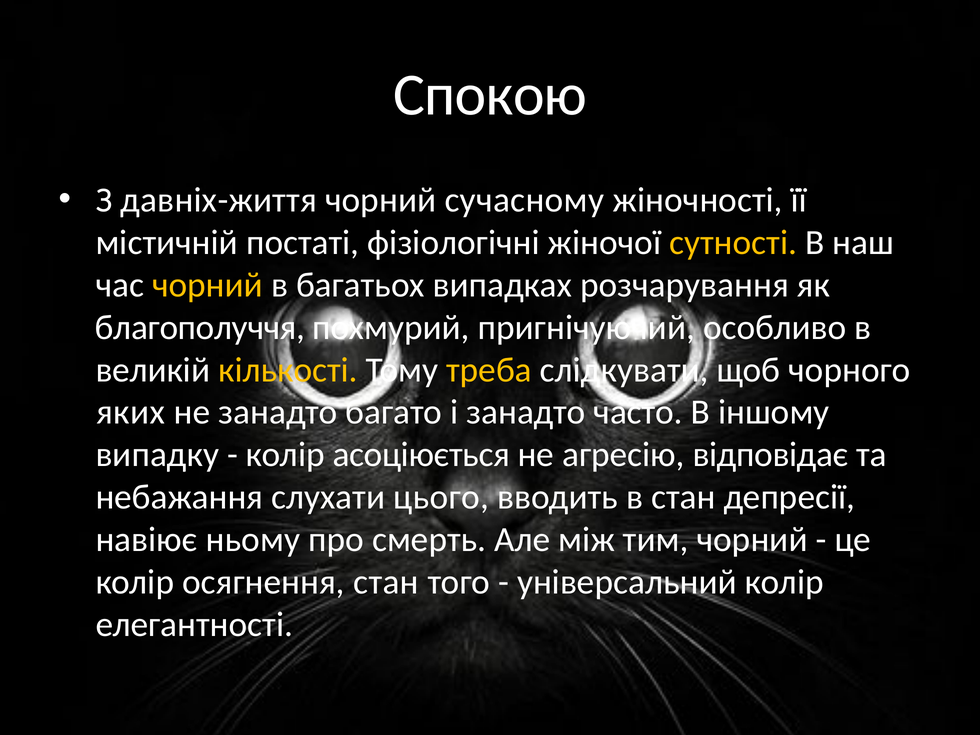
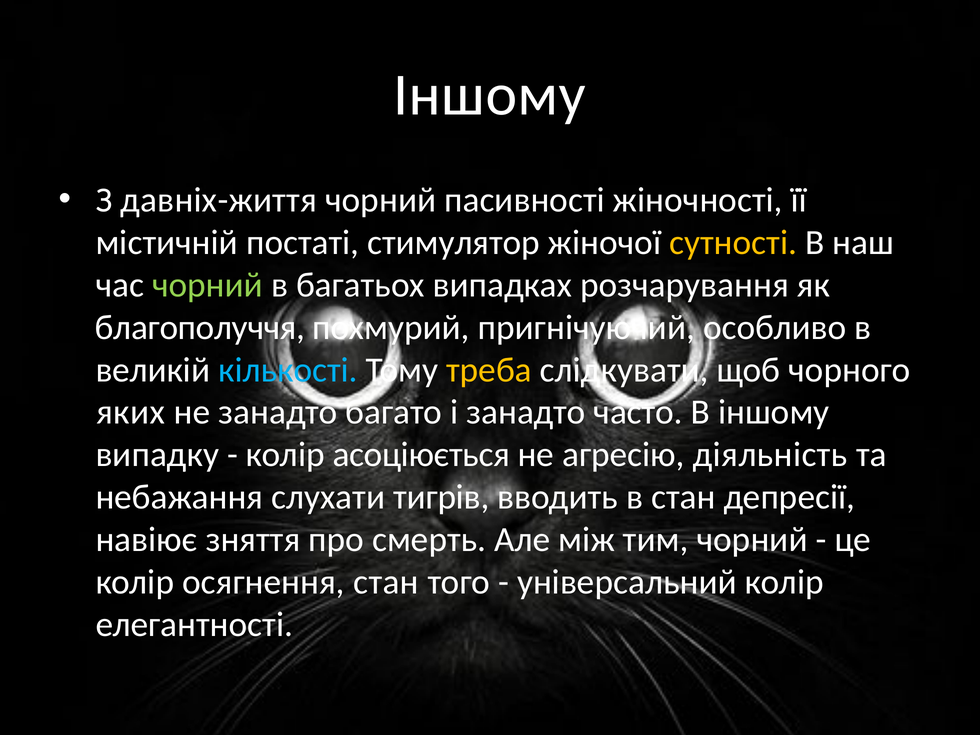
Спокою at (490, 95): Спокою -> Іншому
сучасному: сучасному -> пасивності
фізіологічні: фізіологічні -> стимулятор
чорний at (207, 285) colour: yellow -> light green
кількості colour: yellow -> light blue
відповідає: відповідає -> діяльність
цього: цього -> тигрів
ньому: ньому -> зняття
